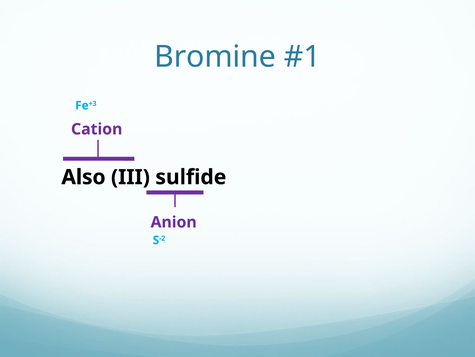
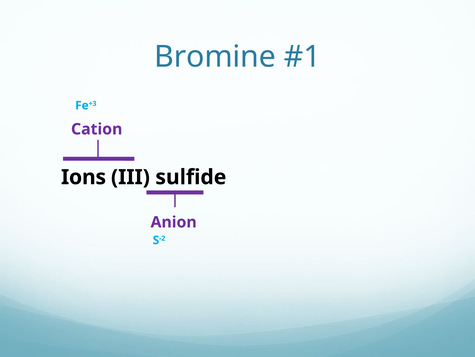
Also: Also -> Ions
